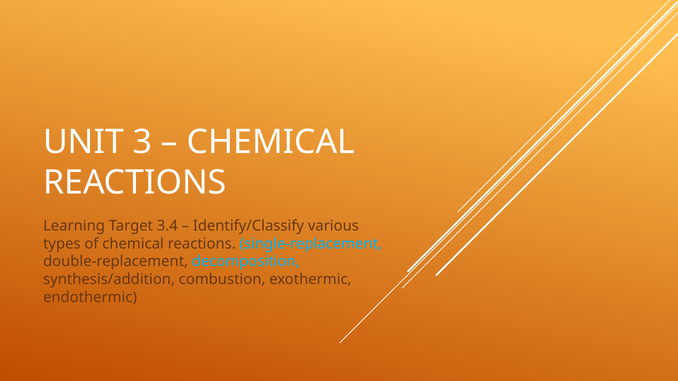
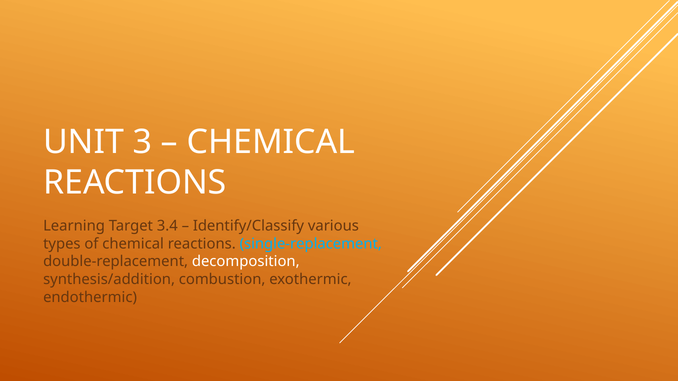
decomposition colour: light blue -> white
